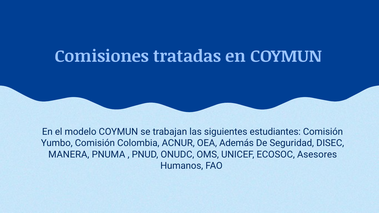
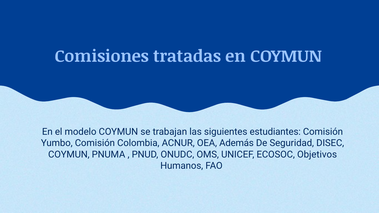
MANERA at (69, 155): MANERA -> COYMUN
Asesores: Asesores -> Objetivos
